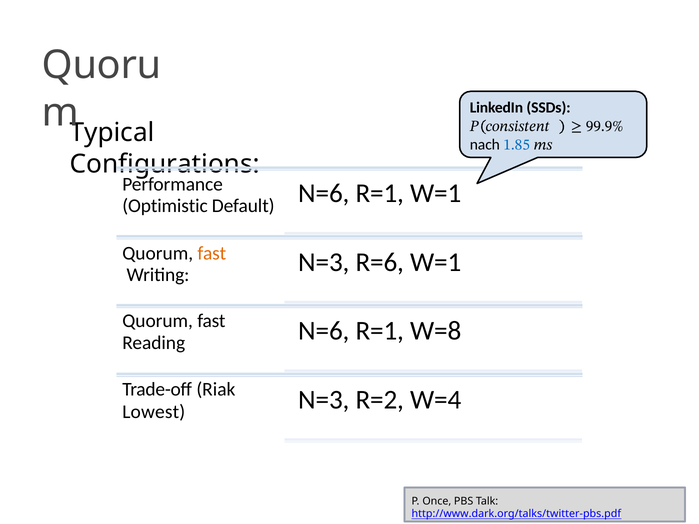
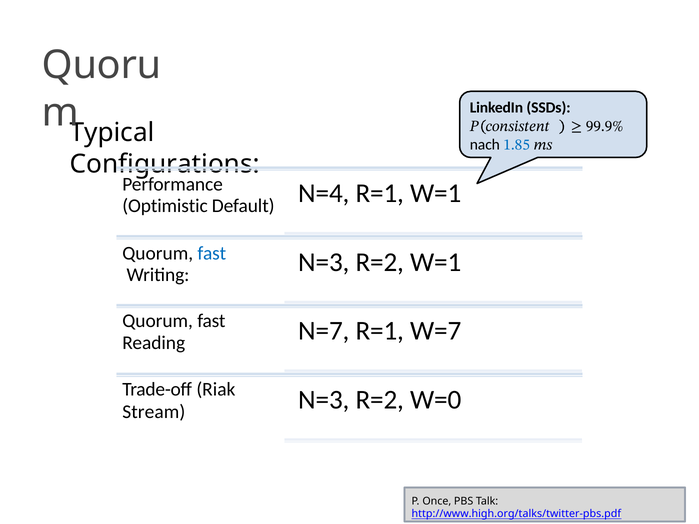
Default N=6: N=6 -> N=4
fast at (212, 253) colour: orange -> blue
Writing N=3 R=6: R=6 -> R=2
Reading N=6: N=6 -> N=7
W=8: W=8 -> W=7
Lowest: Lowest -> Stream
W=4: W=4 -> W=0
http://www.dark.org/talks/twitter-pbs.pdf: http://www.dark.org/talks/twitter-pbs.pdf -> http://www.high.org/talks/twitter-pbs.pdf
